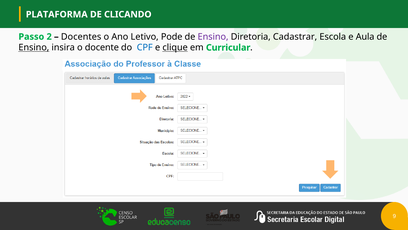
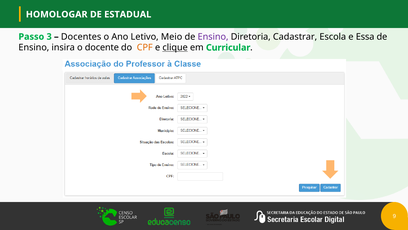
PLATAFORMA: PLATAFORMA -> HOMOLOGAR
CLICANDO: CLICANDO -> ESTADUAL
2: 2 -> 3
Pode: Pode -> Meio
Aula: Aula -> Essa
Ensino at (34, 48) underline: present -> none
CPF colour: blue -> orange
